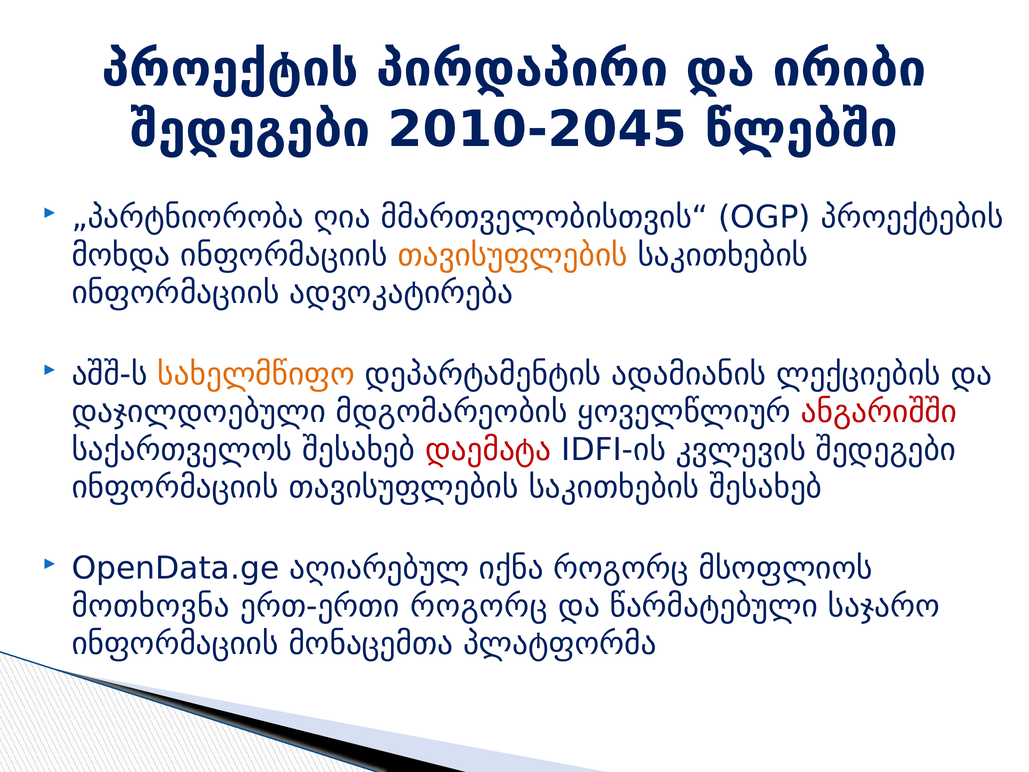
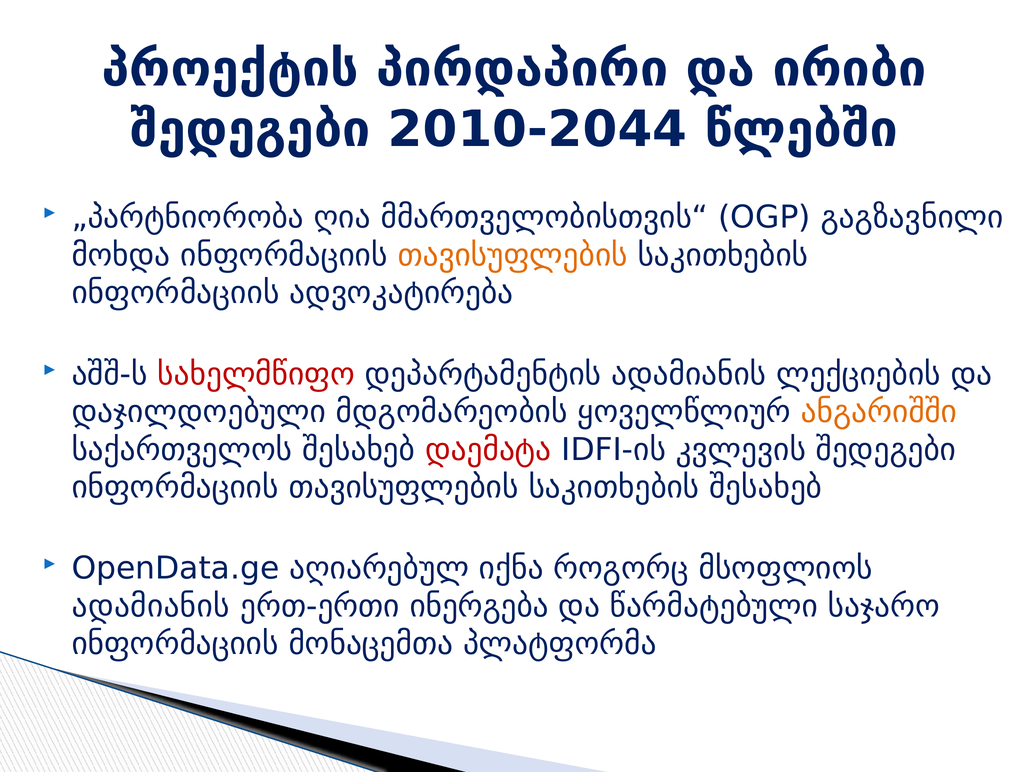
2010-2045: 2010-2045 -> 2010-2044
პროექტების: პროექტების -> გაგზავნილი
სახელმწიფო colour: orange -> red
ანგარიშში colour: red -> orange
მოთხოვნა at (151, 606): მოთხოვნა -> ადამიანის
ერთ-ერთი როგორც: როგორც -> ინერგება
